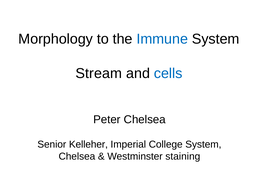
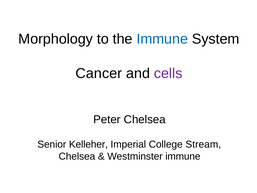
Stream: Stream -> Cancer
cells colour: blue -> purple
College System: System -> Stream
Westminster staining: staining -> immune
